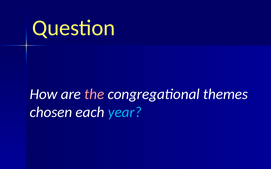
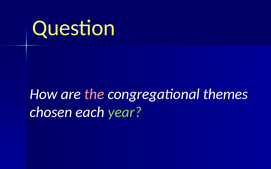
year colour: light blue -> light green
